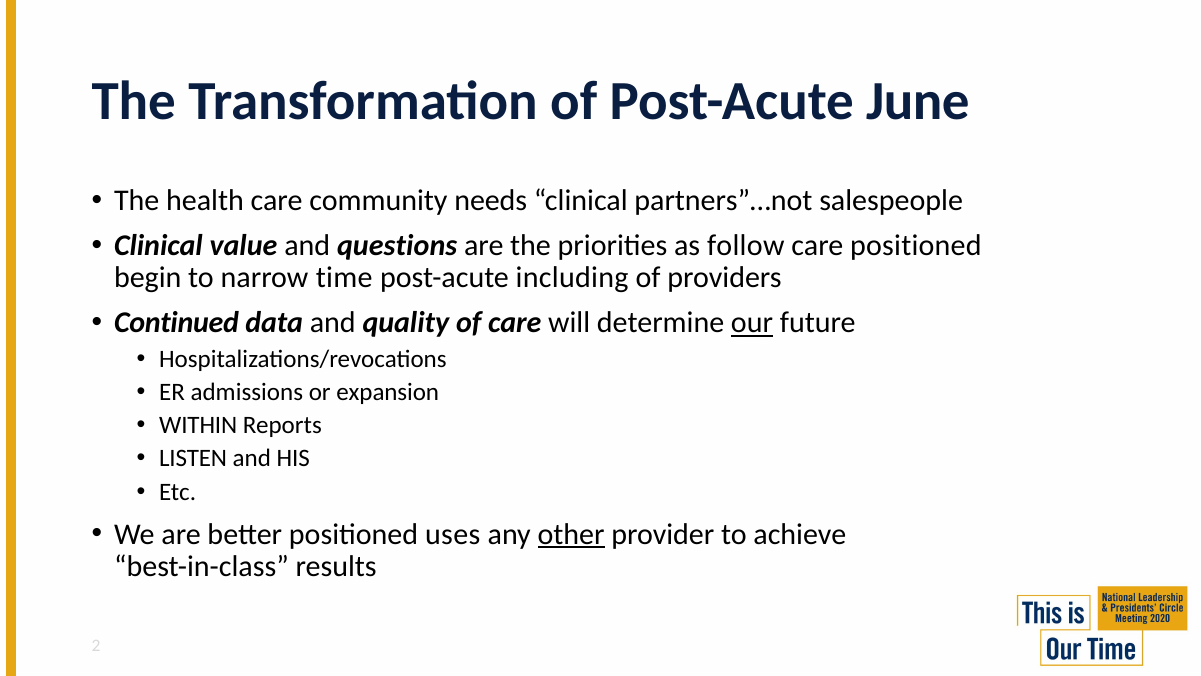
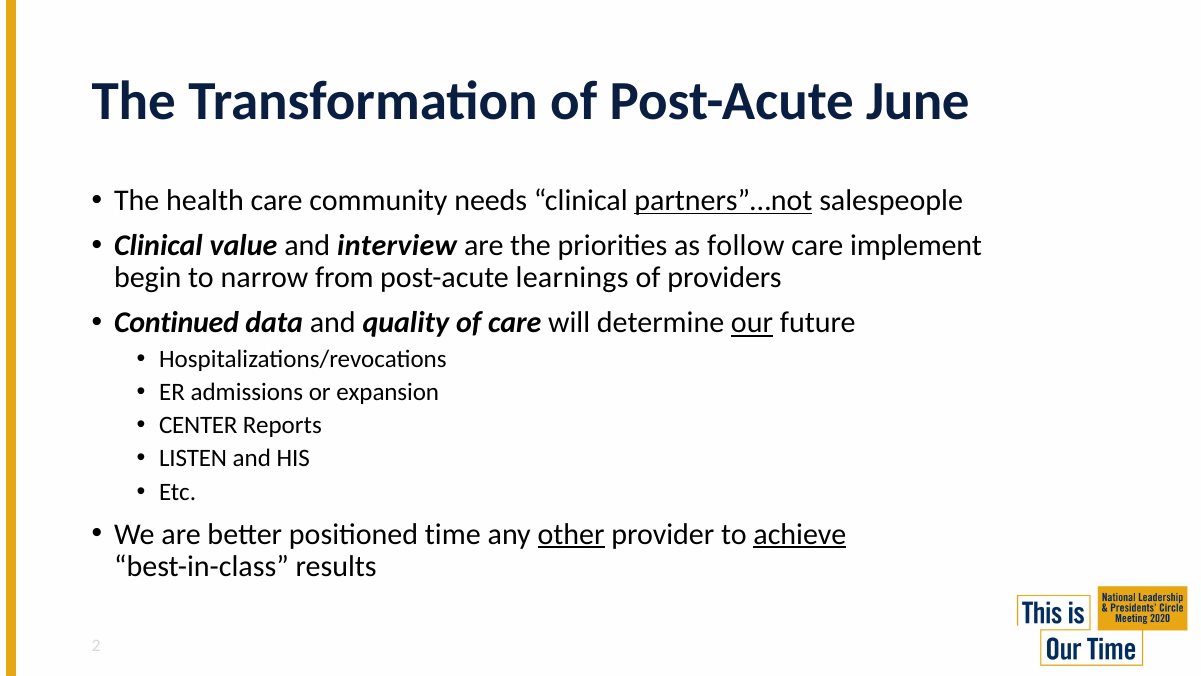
partners”…not underline: none -> present
questions: questions -> interview
care positioned: positioned -> implement
time: time -> from
including: including -> learnings
WITHIN: WITHIN -> CENTER
uses: uses -> time
achieve underline: none -> present
